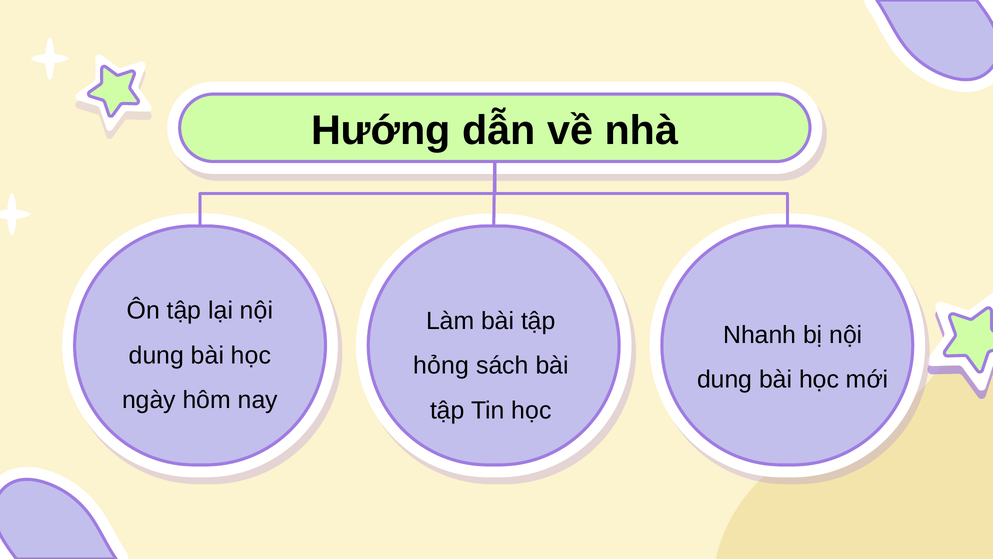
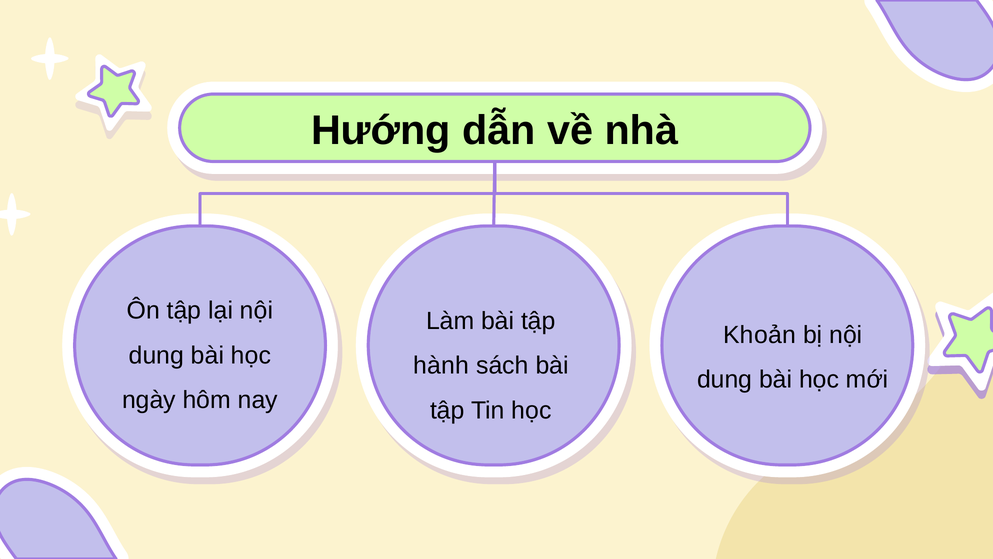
Nhanh: Nhanh -> Khoản
hỏng: hỏng -> hành
